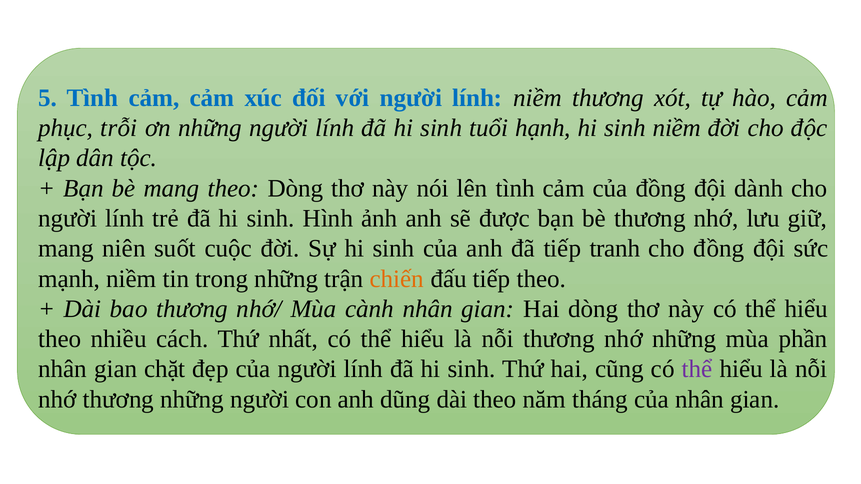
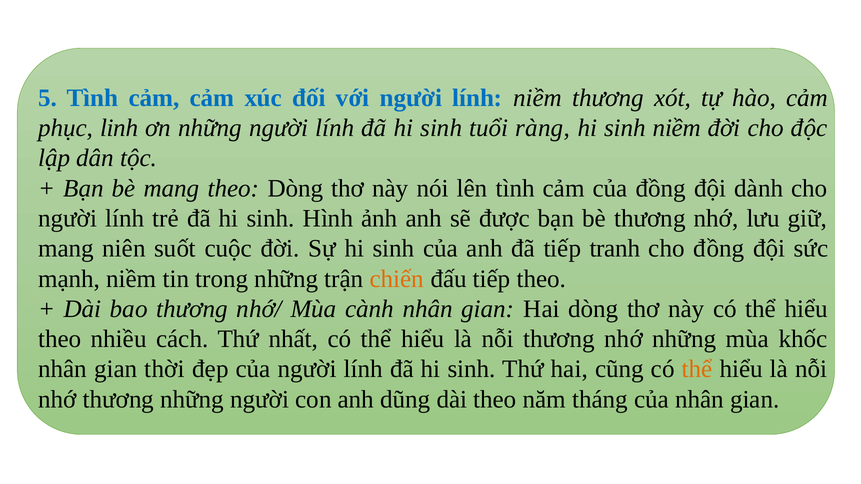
trỗi: trỗi -> linh
hạnh: hạnh -> ràng
phần: phần -> khốc
chặt: chặt -> thời
thể at (697, 369) colour: purple -> orange
